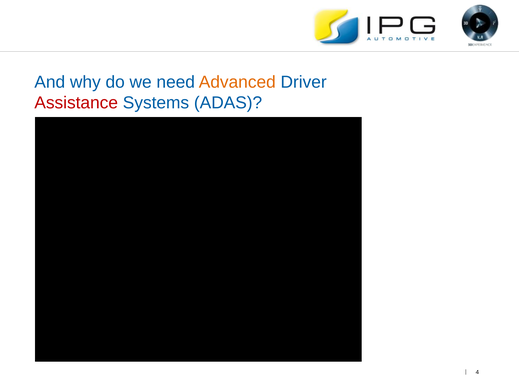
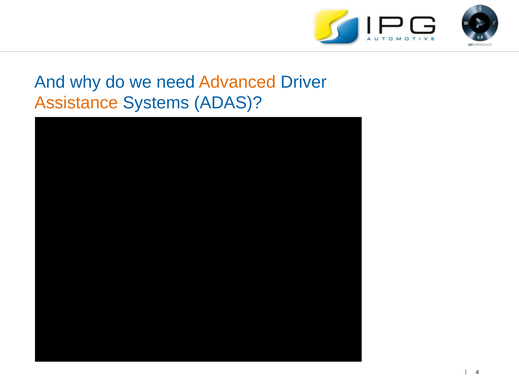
Assistance colour: red -> orange
